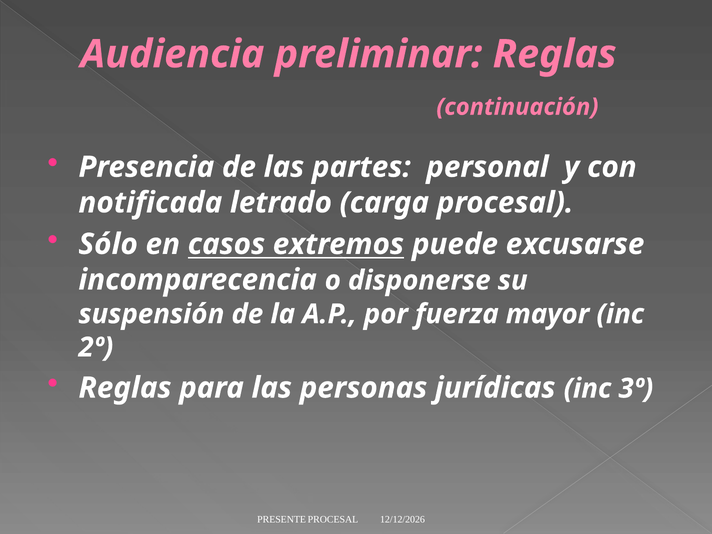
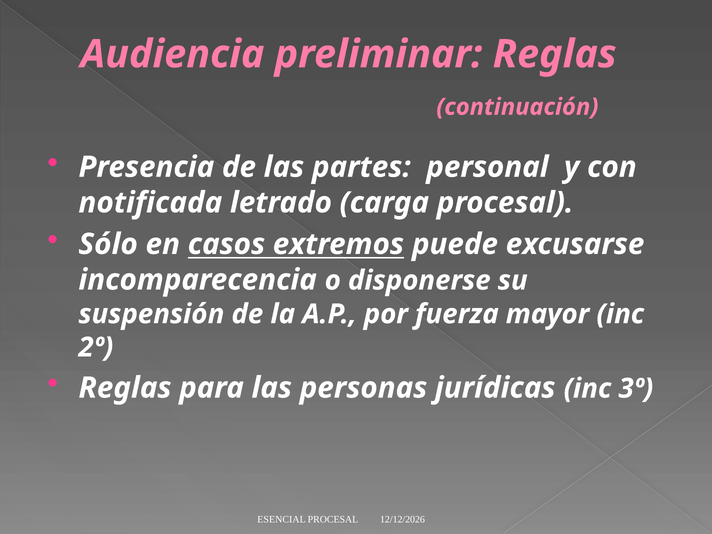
PRESENTE: PRESENTE -> ESENCIAL
